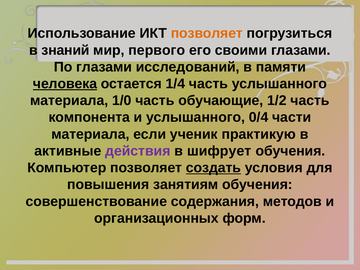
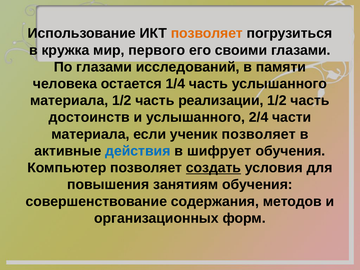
знаний: знаний -> кружка
человека underline: present -> none
материала 1/0: 1/0 -> 1/2
обучающие: обучающие -> реализации
компонента: компонента -> достоинств
0/4: 0/4 -> 2/4
ученик практикую: практикую -> позволяет
действия colour: purple -> blue
